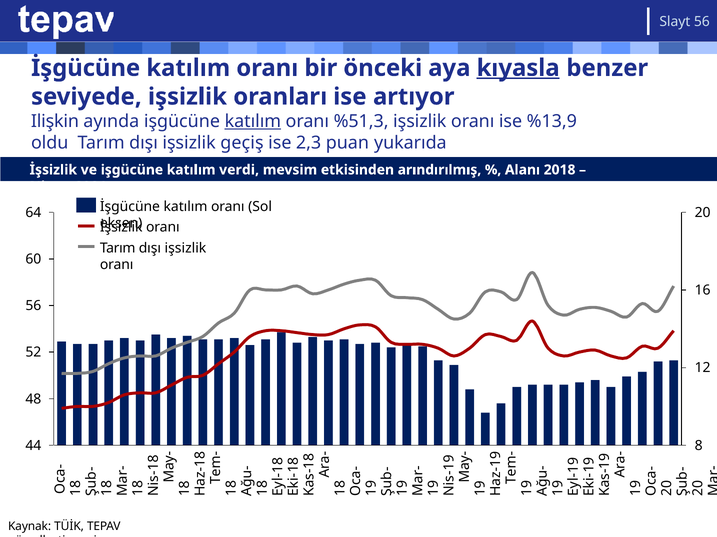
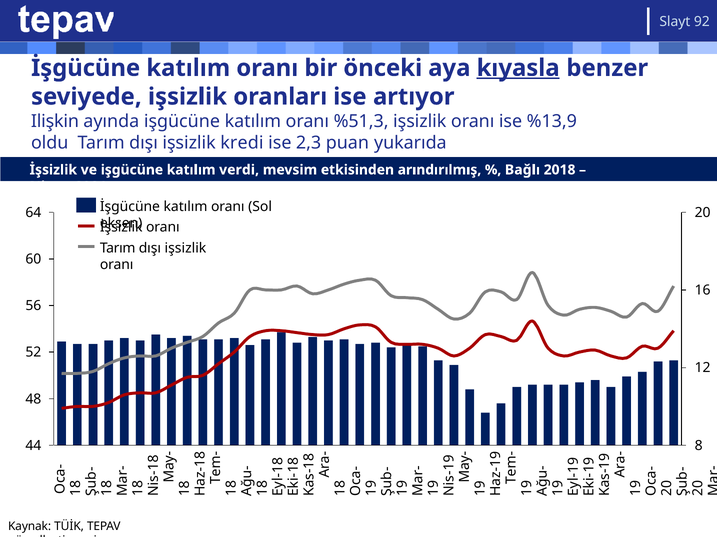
Slayt 56: 56 -> 92
katılım at (253, 121) underline: present -> none
geçiş: geçiş -> kredi
Alanı: Alanı -> Bağlı
